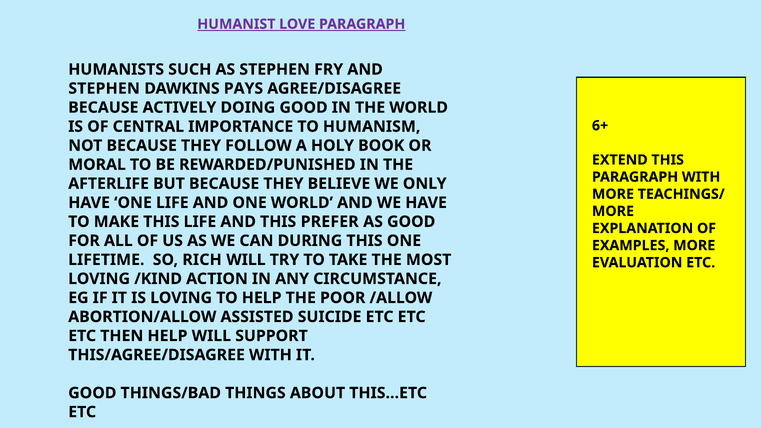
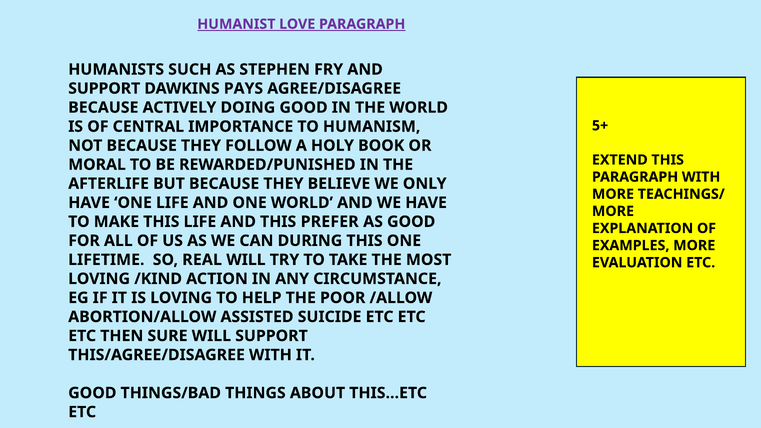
STEPHEN at (104, 88): STEPHEN -> SUPPORT
6+: 6+ -> 5+
RICH: RICH -> REAL
THEN HELP: HELP -> SURE
